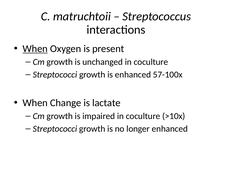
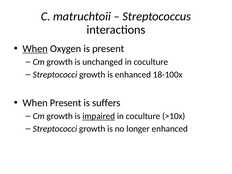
57-100x: 57-100x -> 18-100x
When Change: Change -> Present
lactate: lactate -> suffers
impaired underline: none -> present
